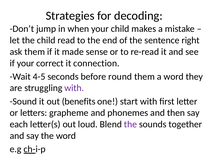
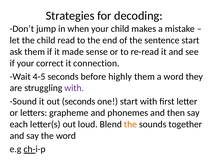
sentence right: right -> start
round: round -> highly
out benefits: benefits -> seconds
the at (130, 124) colour: purple -> orange
